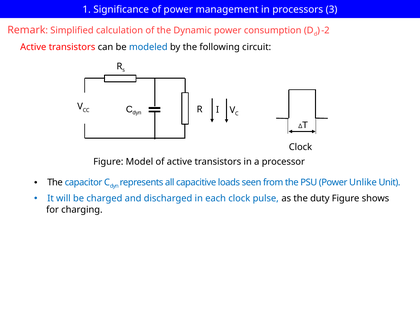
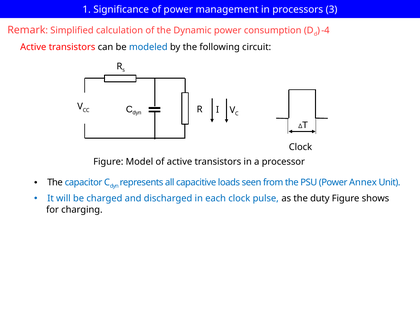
-2: -2 -> -4
Unlike: Unlike -> Annex
